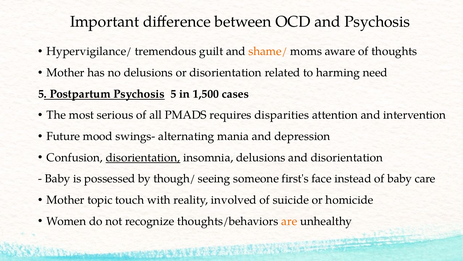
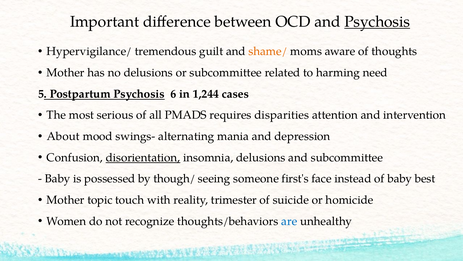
Psychosis at (377, 22) underline: none -> present
or disorientation: disorientation -> subcommittee
Psychosis 5: 5 -> 6
1,500: 1,500 -> 1,244
Future: Future -> About
and disorientation: disorientation -> subcommittee
care: care -> best
involved: involved -> trimester
are colour: orange -> blue
